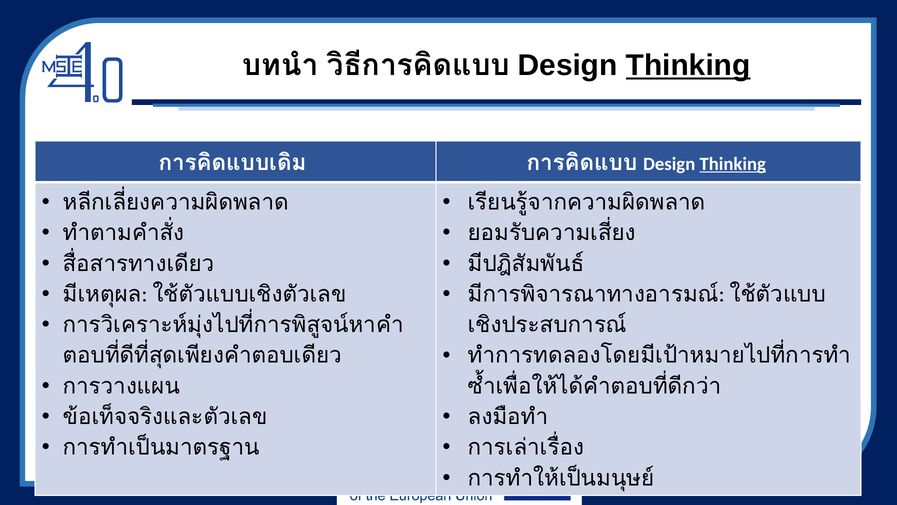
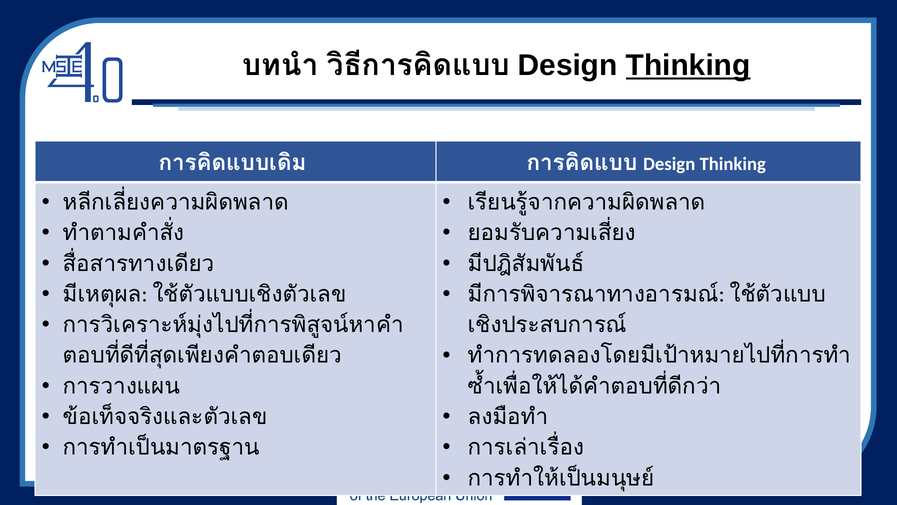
Thinking at (733, 164) underline: present -> none
